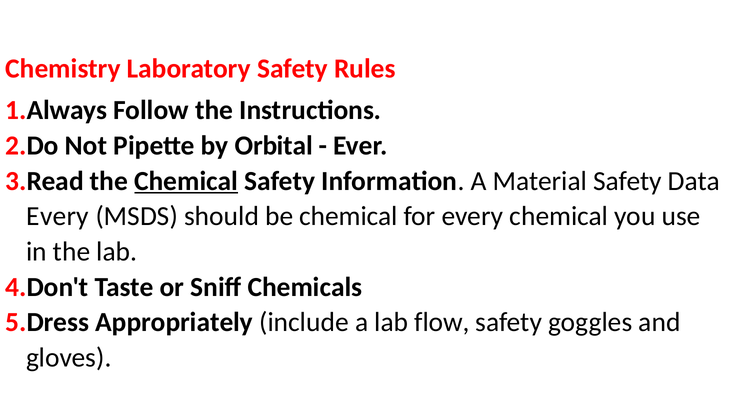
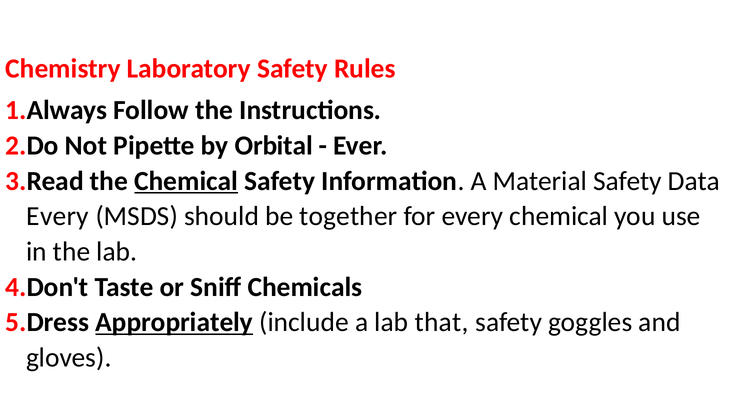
be chemical: chemical -> together
Appropriately underline: none -> present
flow: flow -> that
